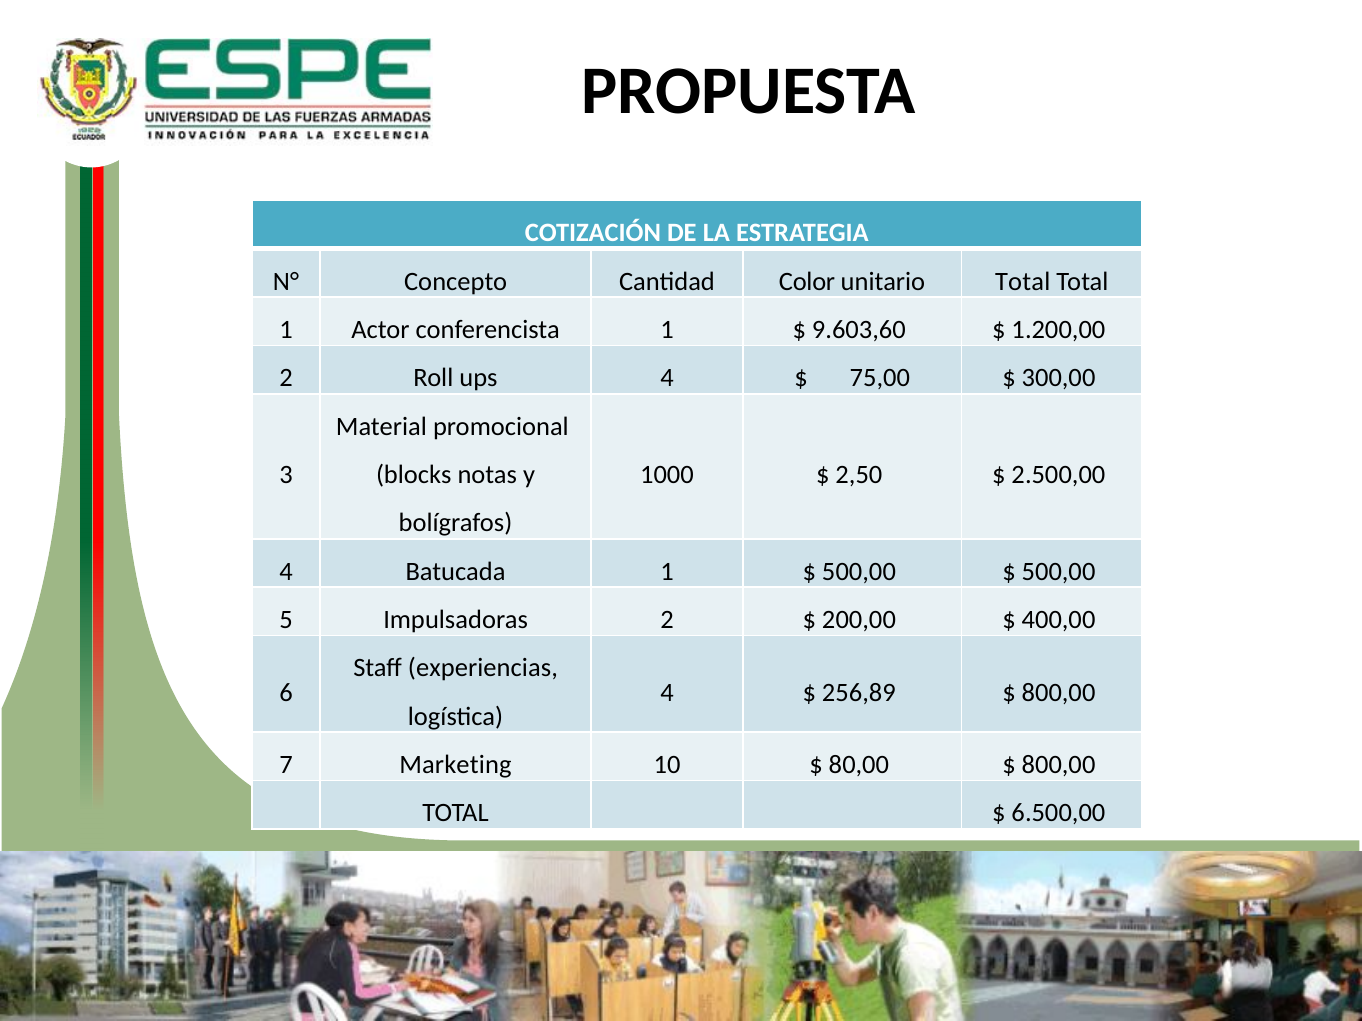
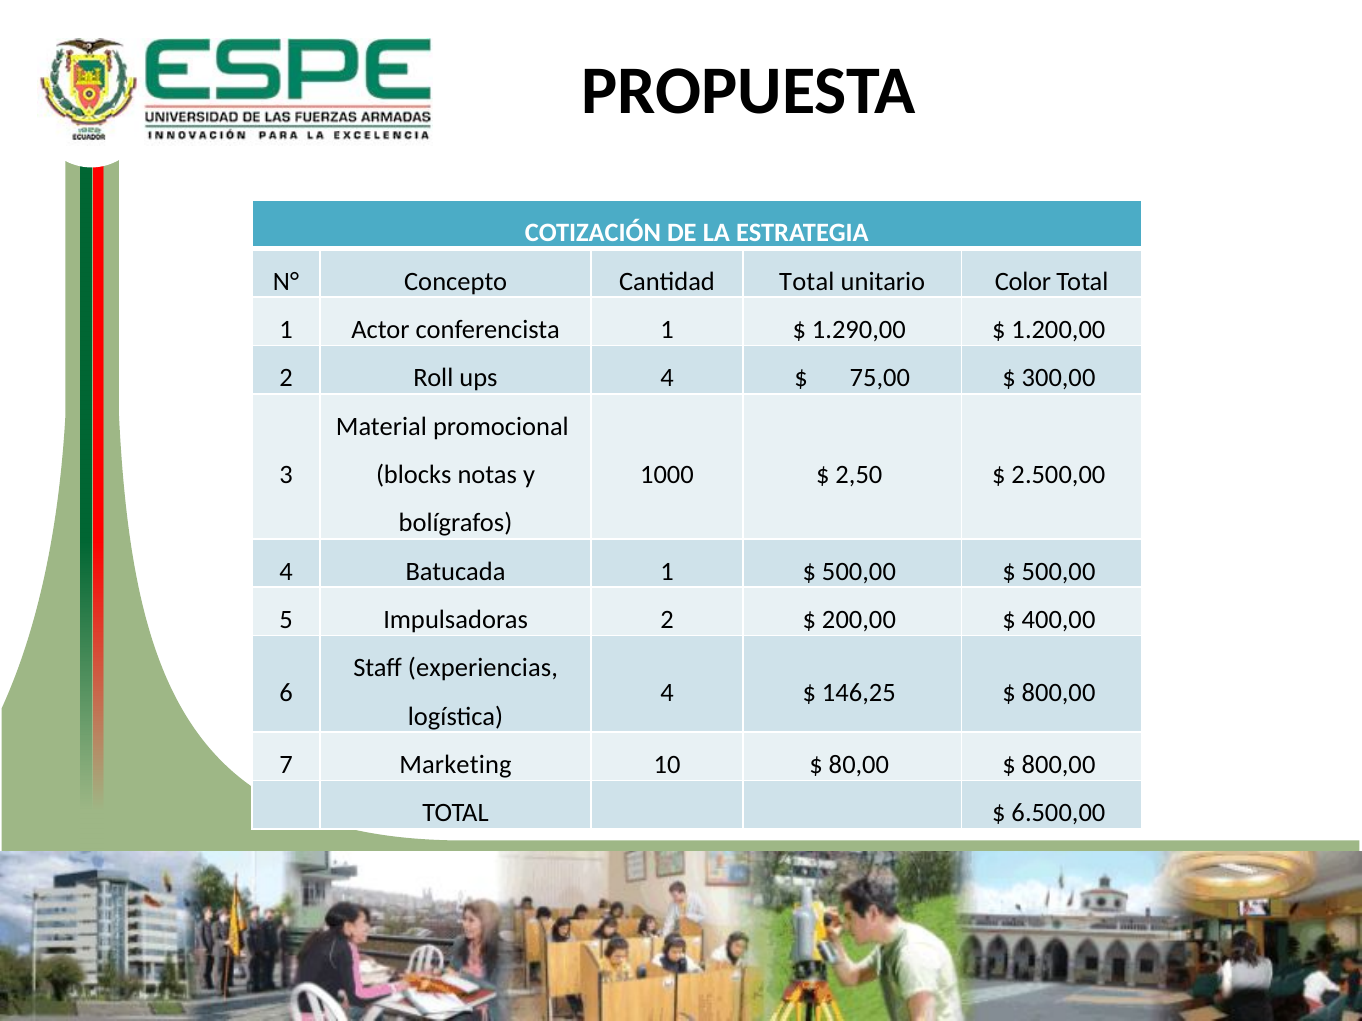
Cantidad Color: Color -> Total
unitario Total: Total -> Color
9.603,60: 9.603,60 -> 1.290,00
256,89: 256,89 -> 146,25
